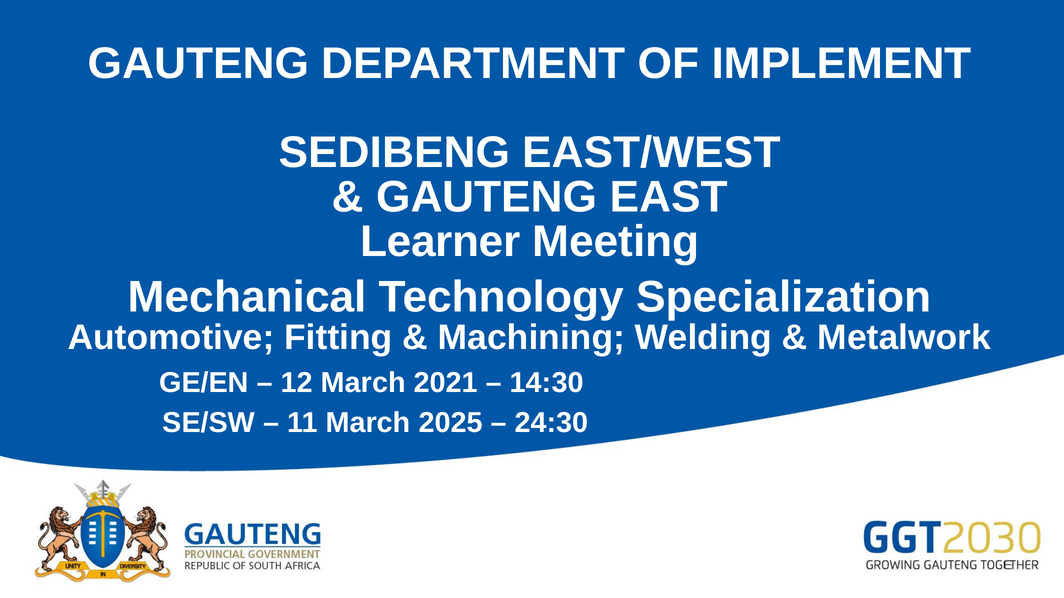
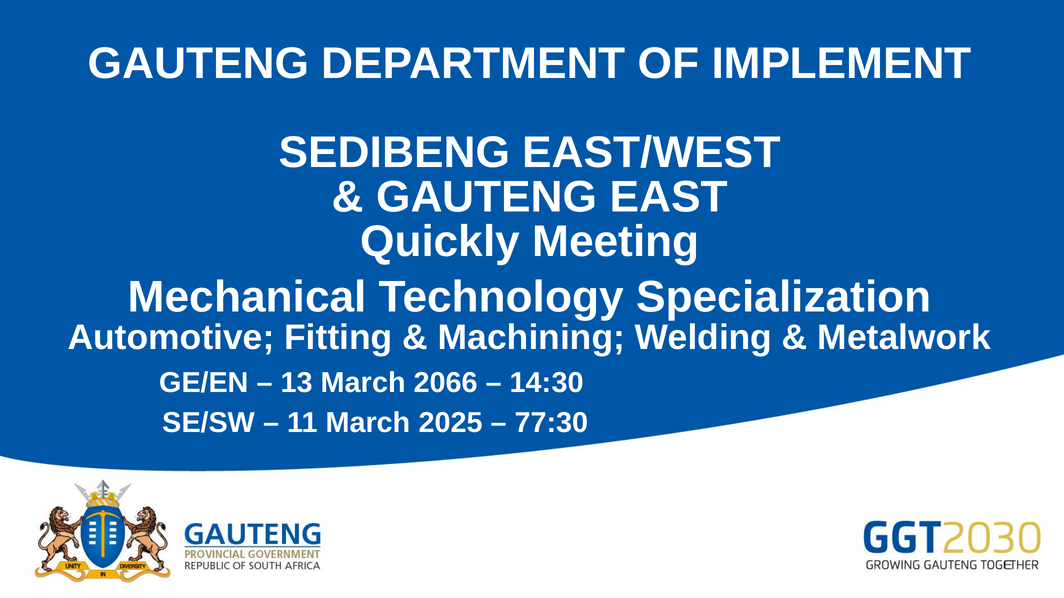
Learner: Learner -> Quickly
12: 12 -> 13
2021: 2021 -> 2066
24:30: 24:30 -> 77:30
